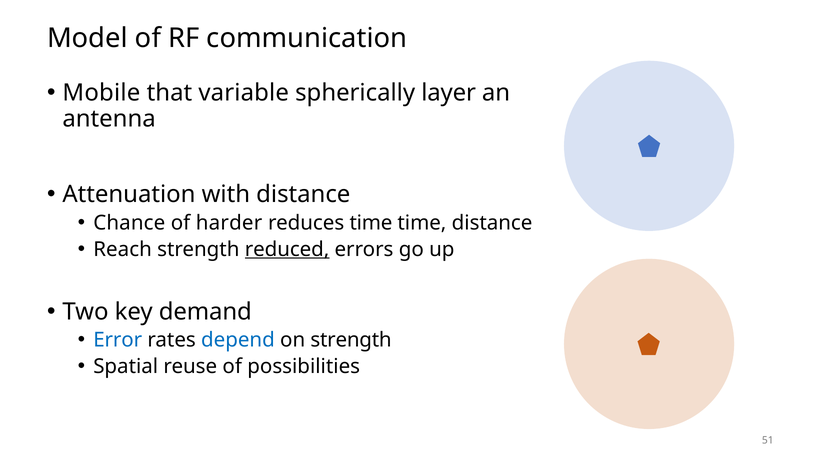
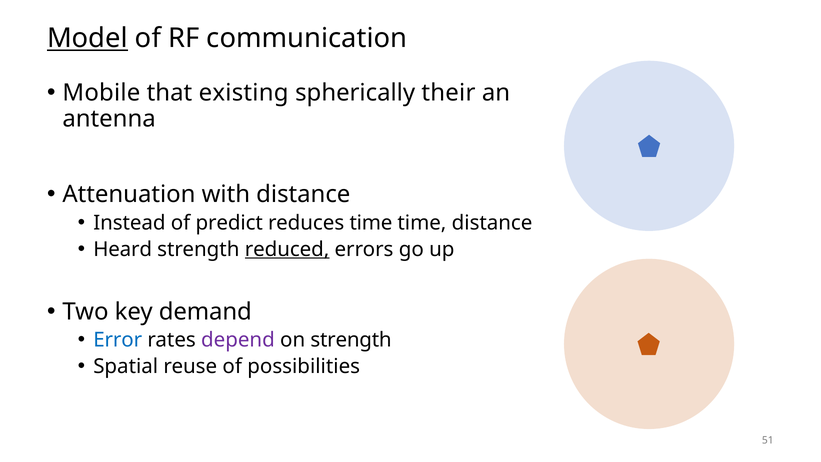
Model underline: none -> present
variable: variable -> existing
layer: layer -> their
Chance: Chance -> Instead
harder: harder -> predict
Reach: Reach -> Heard
depend colour: blue -> purple
